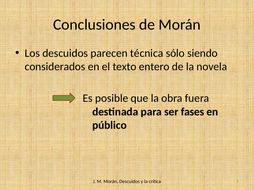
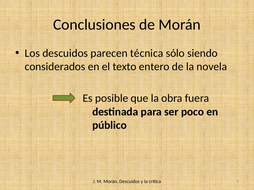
fases: fases -> poco
